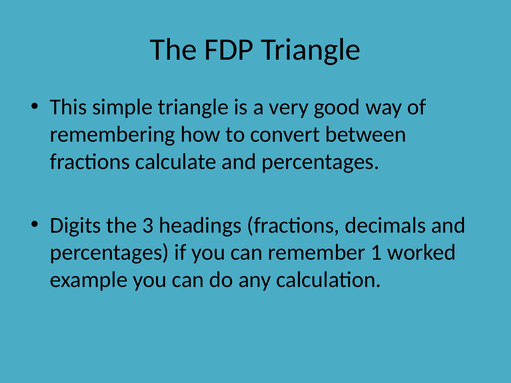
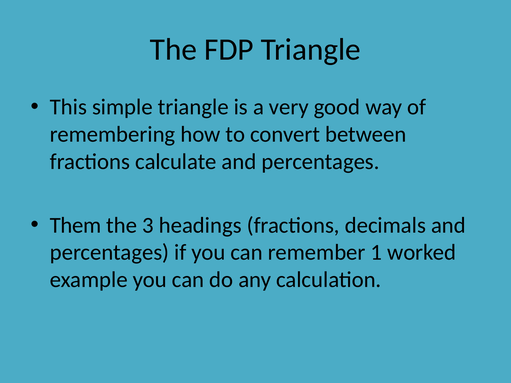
Digits: Digits -> Them
